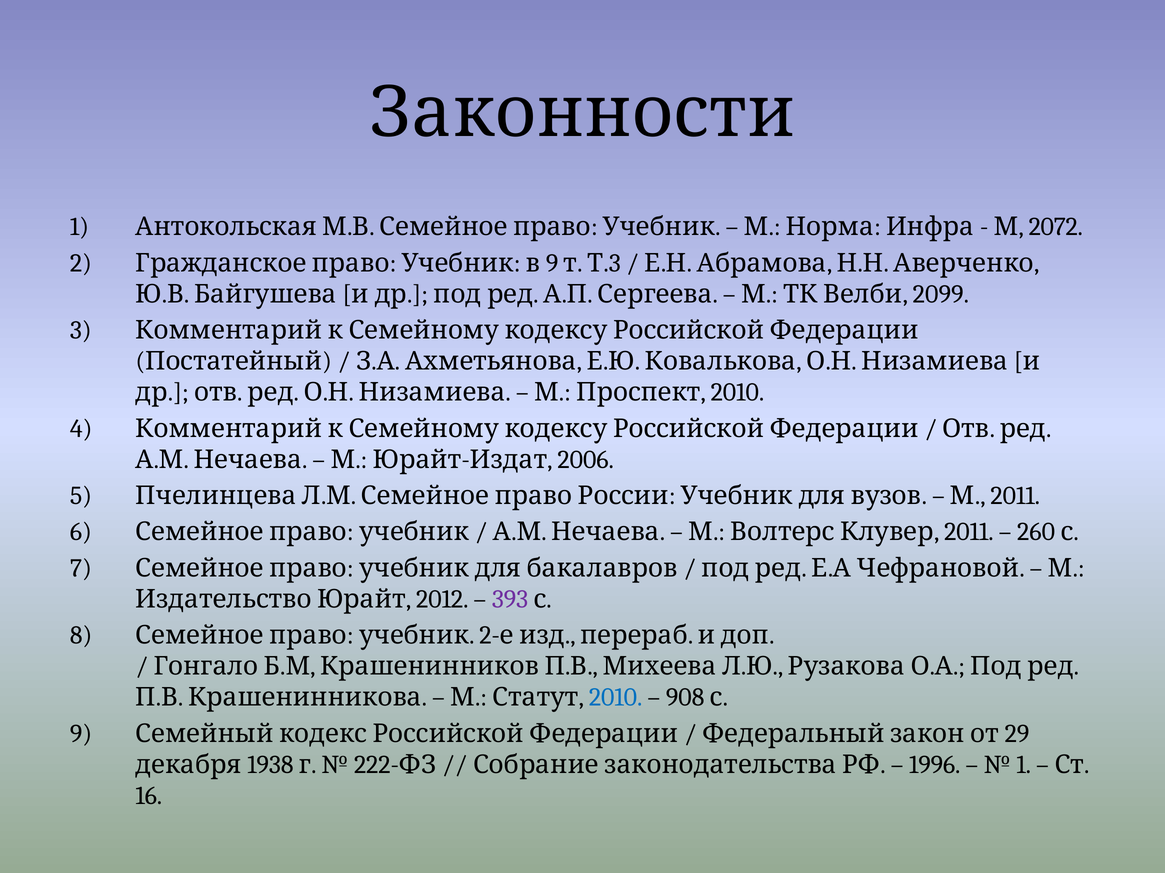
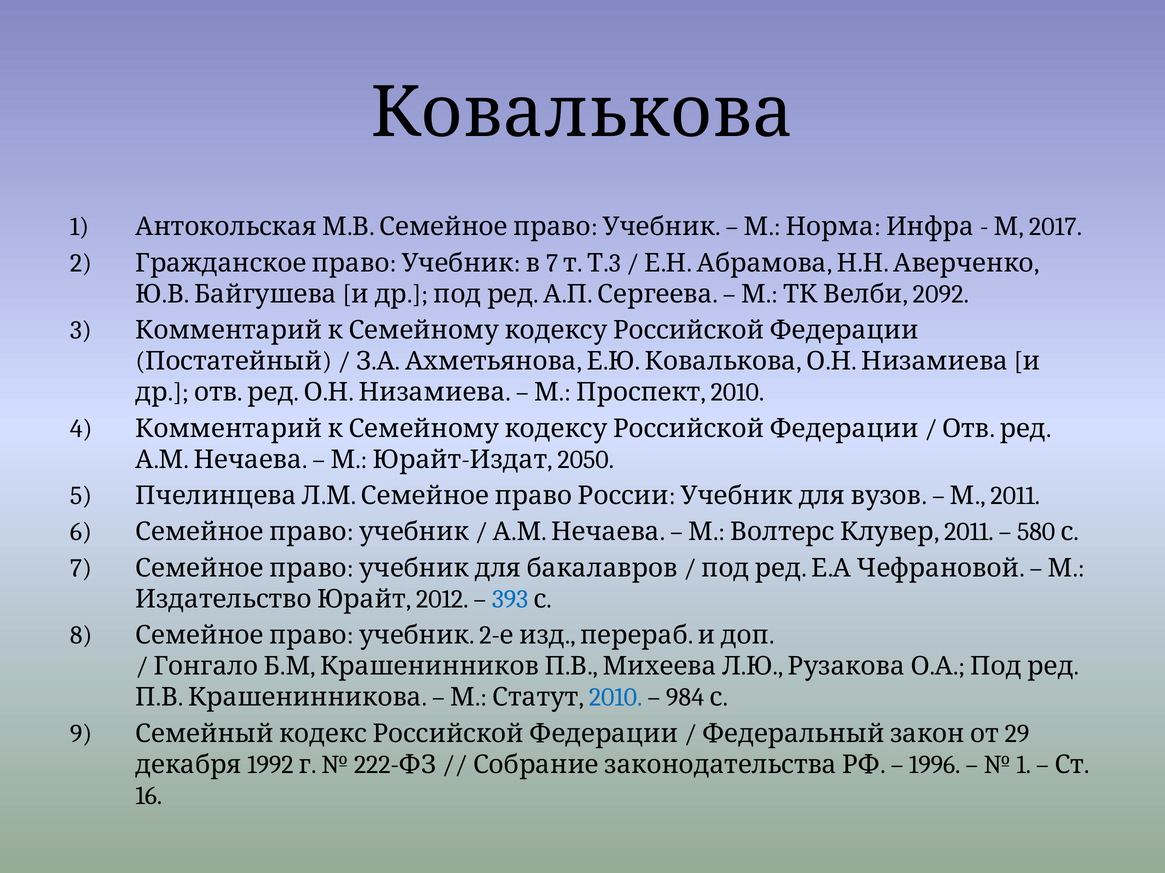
Законности at (582, 113): Законности -> Ковалькова
2072: 2072 -> 2017
9 at (552, 263): 9 -> 7
2099: 2099 -> 2092
2006: 2006 -> 2050
260: 260 -> 580
393 colour: purple -> blue
908: 908 -> 984
1938: 1938 -> 1992
